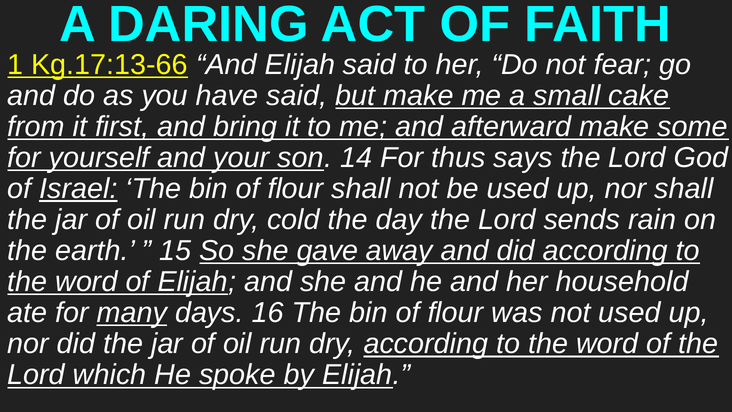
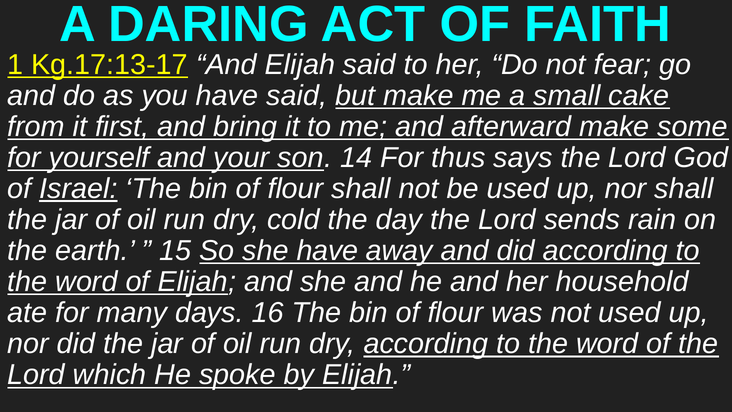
Kg.17:13-66: Kg.17:13-66 -> Kg.17:13-17
she gave: gave -> have
many underline: present -> none
